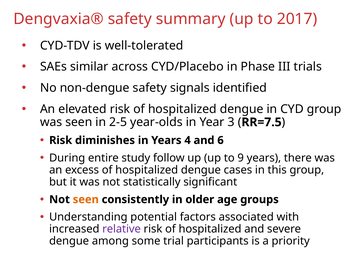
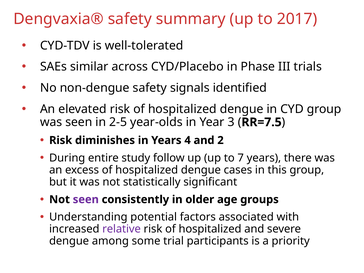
6: 6 -> 2
9: 9 -> 7
seen at (86, 199) colour: orange -> purple
